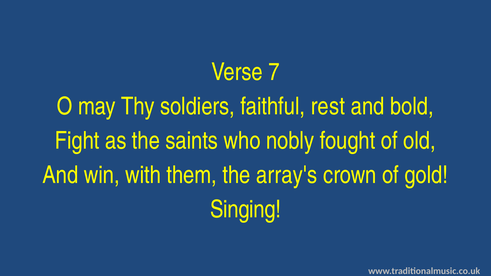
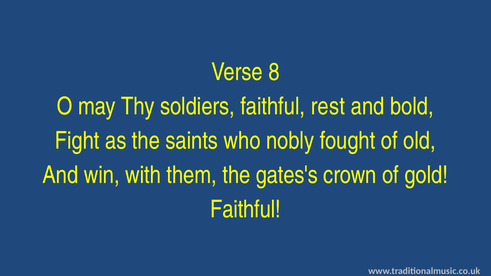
7: 7 -> 8
array's: array's -> gates's
Singing at (246, 210): Singing -> Faithful
